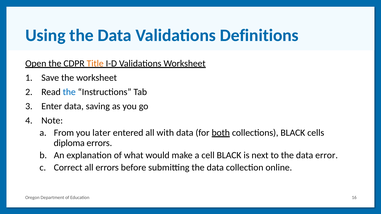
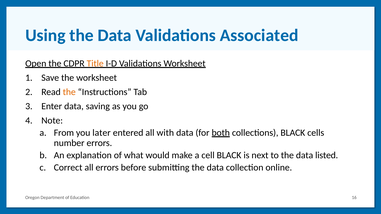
Definitions: Definitions -> Associated
the at (69, 92) colour: blue -> orange
diploma: diploma -> number
error: error -> listed
